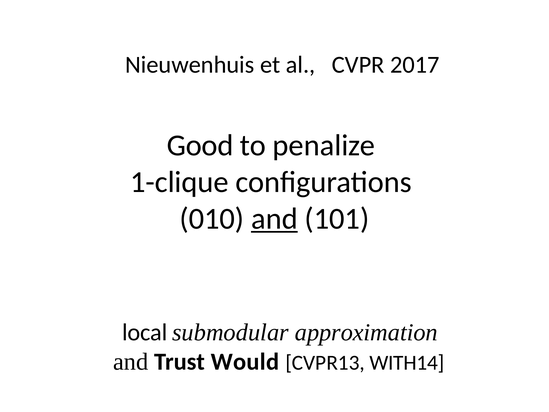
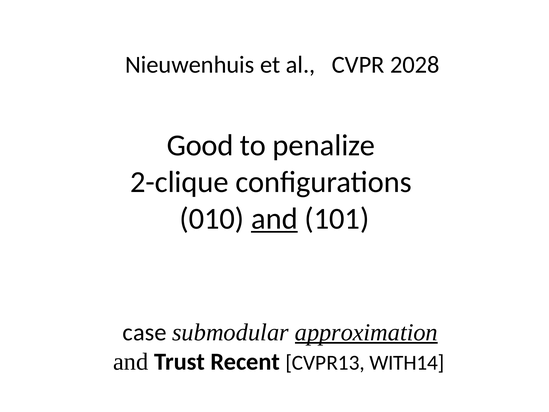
2017: 2017 -> 2028
1-clique: 1-clique -> 2-clique
local: local -> case
approximation underline: none -> present
Would: Would -> Recent
